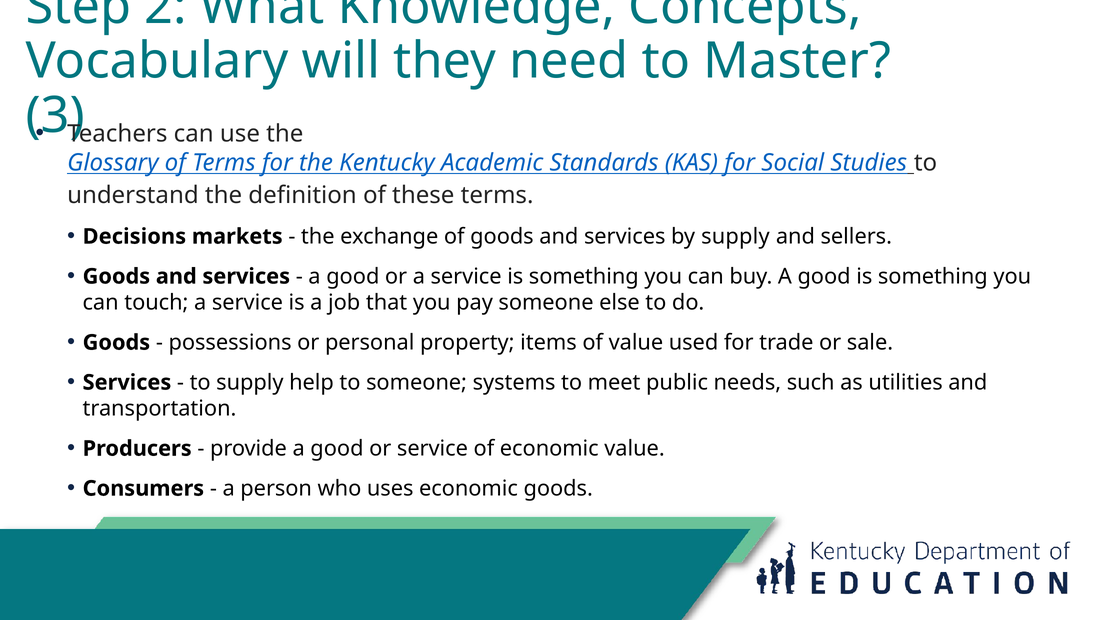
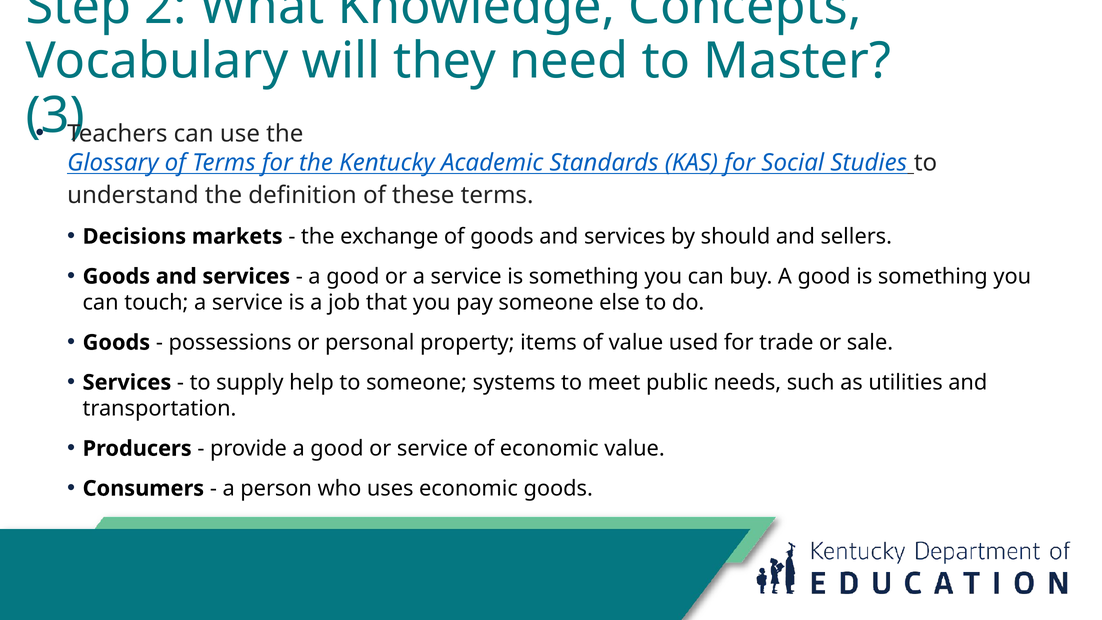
by supply: supply -> should
